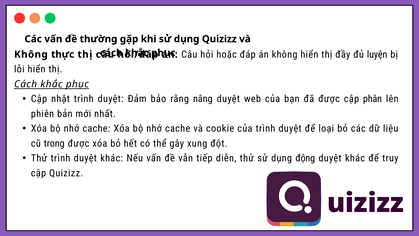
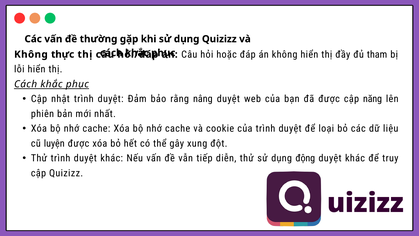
luyện: luyện -> tham
phân: phân -> năng
trong: trong -> luyện
